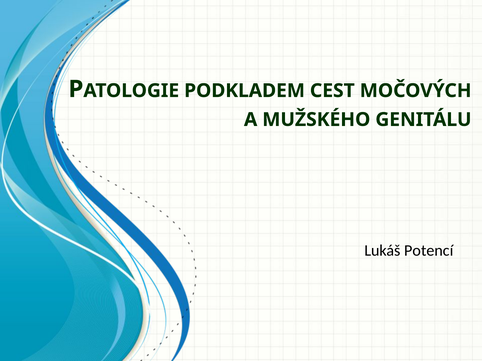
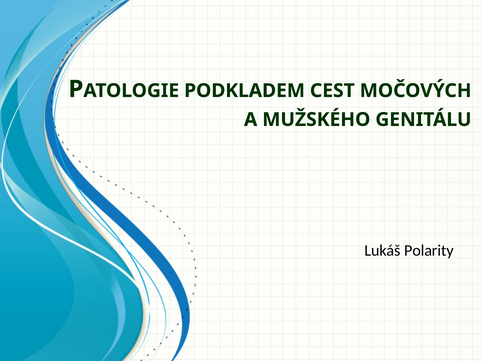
Potencí: Potencí -> Polarity
